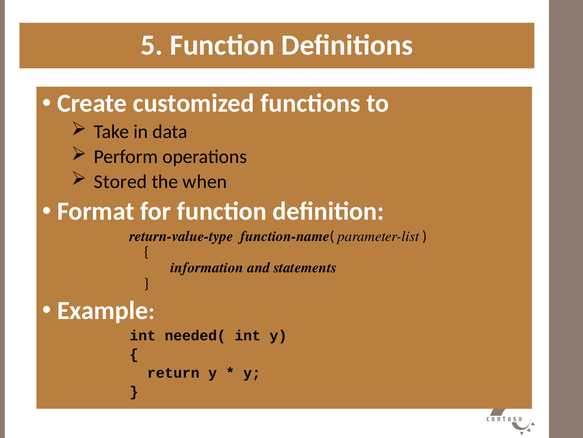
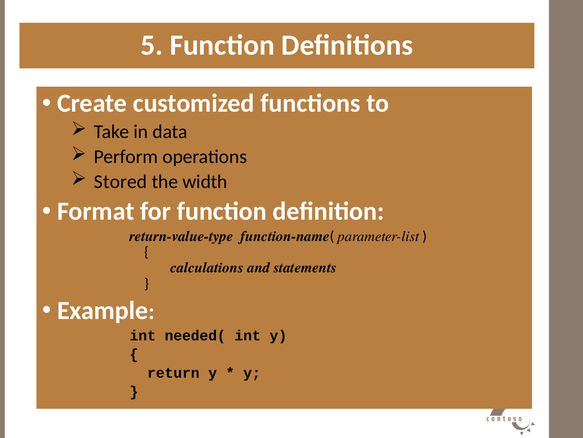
when: when -> width
information: information -> calculations
